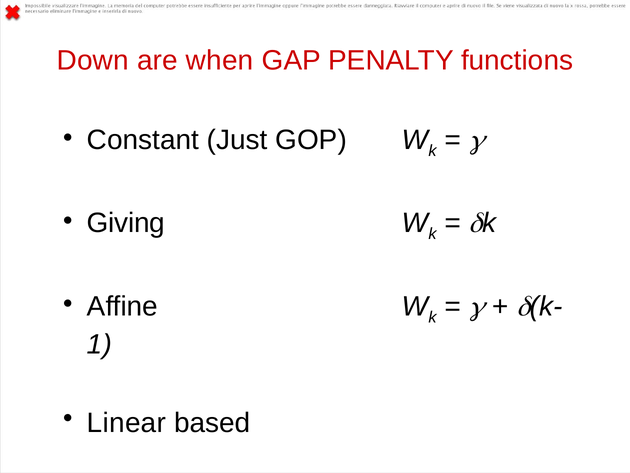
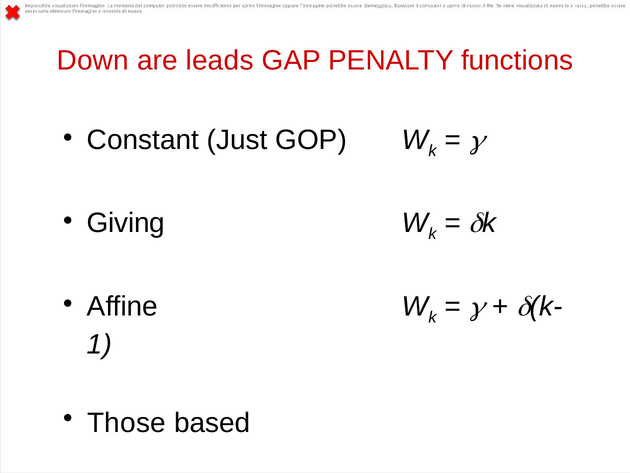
when: when -> leads
Linear: Linear -> Those
